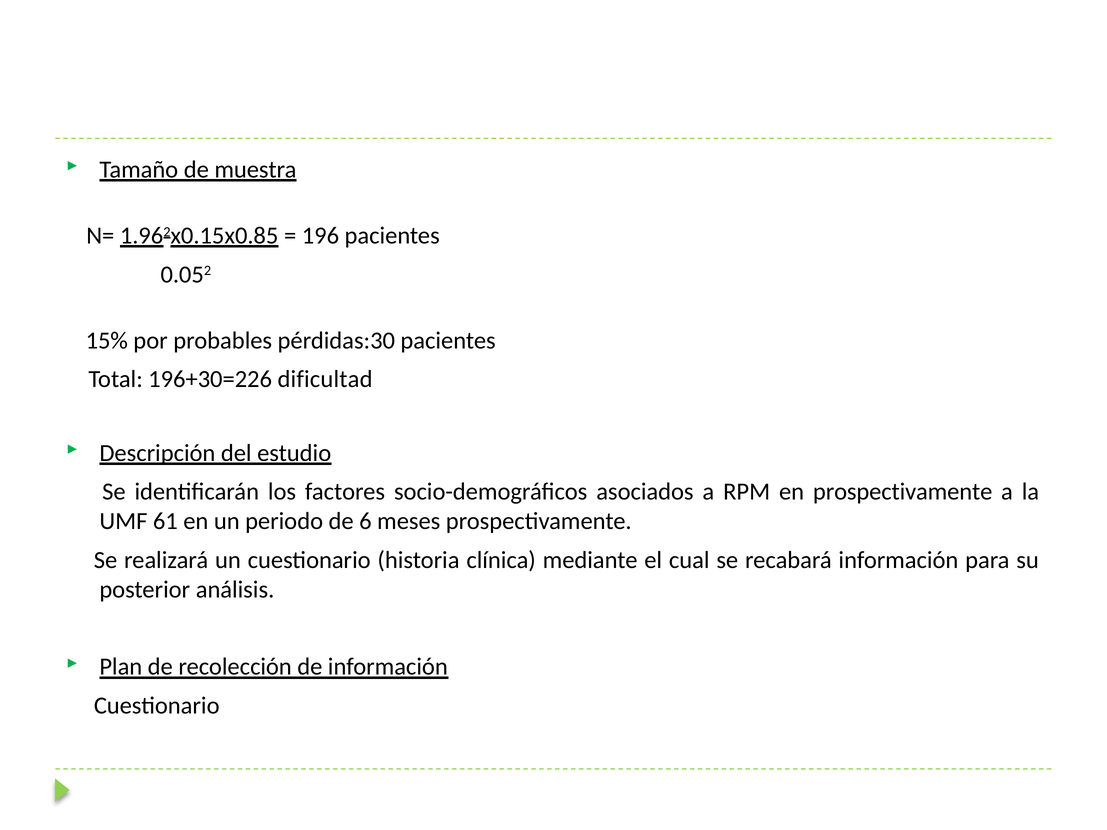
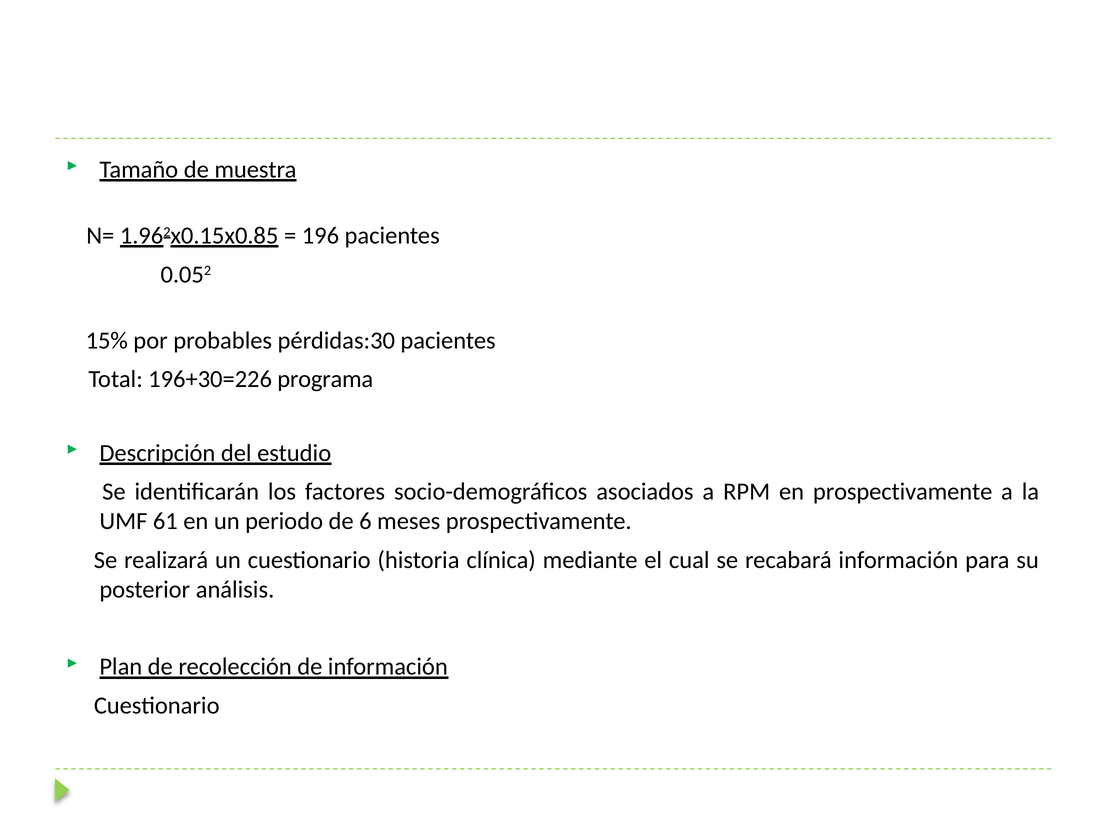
dificultad: dificultad -> programa
